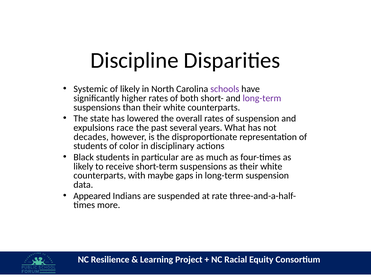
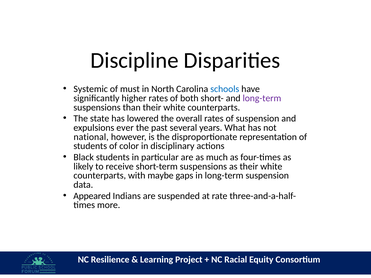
of likely: likely -> must
schools colour: purple -> blue
race: race -> ever
decades: decades -> national
